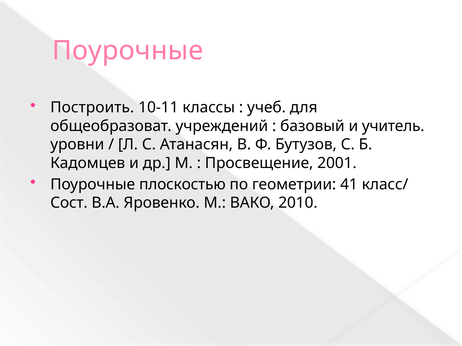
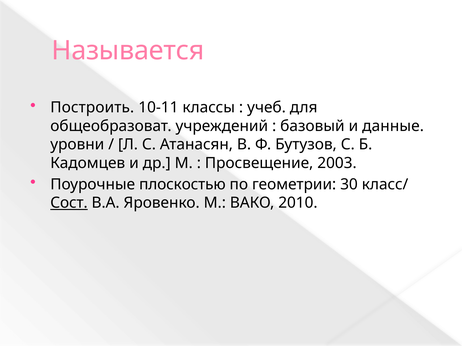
Поурочные at (128, 51): Поурочные -> Называется
учитель: учитель -> данные
2001: 2001 -> 2003
41: 41 -> 30
Сост underline: none -> present
